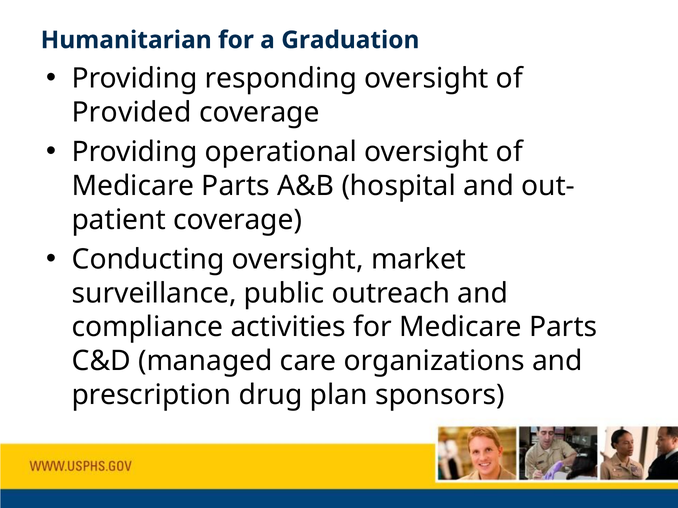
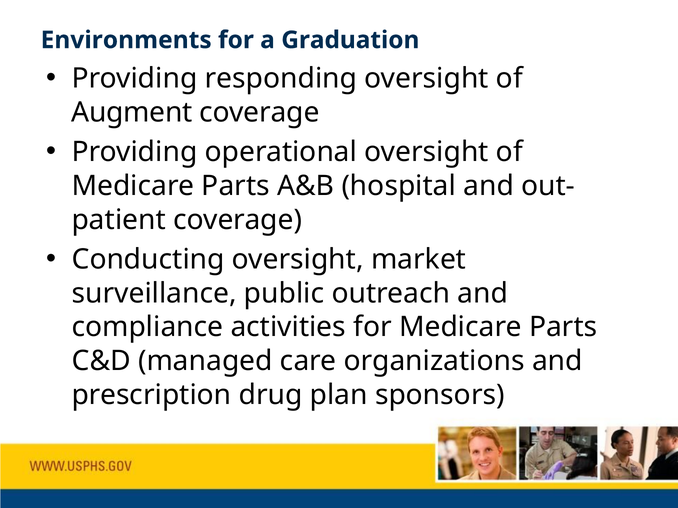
Humanitarian: Humanitarian -> Environments
Provided: Provided -> Augment
